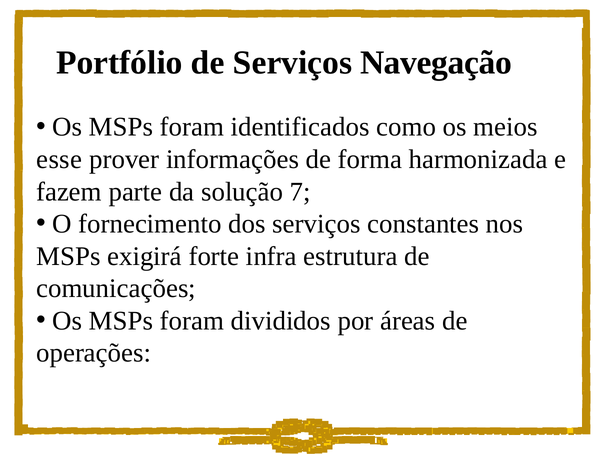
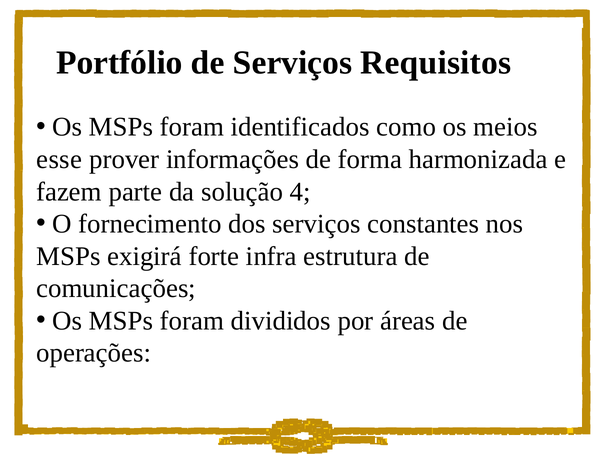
Navegação: Navegação -> Requisitos
7: 7 -> 4
